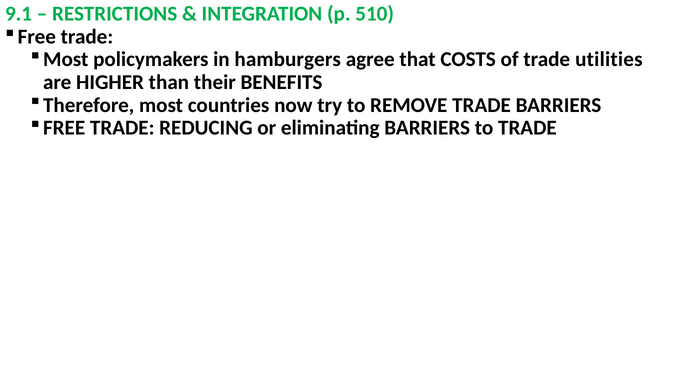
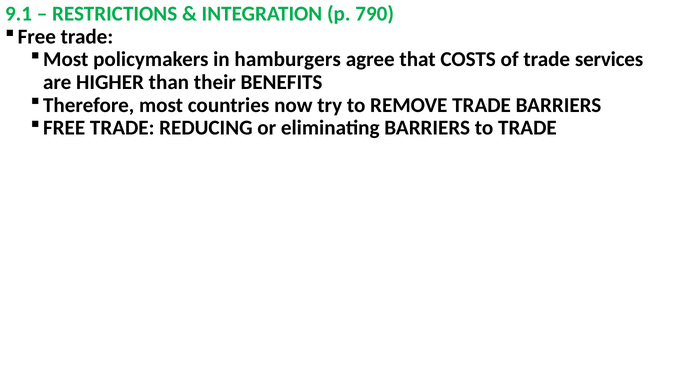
510: 510 -> 790
utilities: utilities -> services
